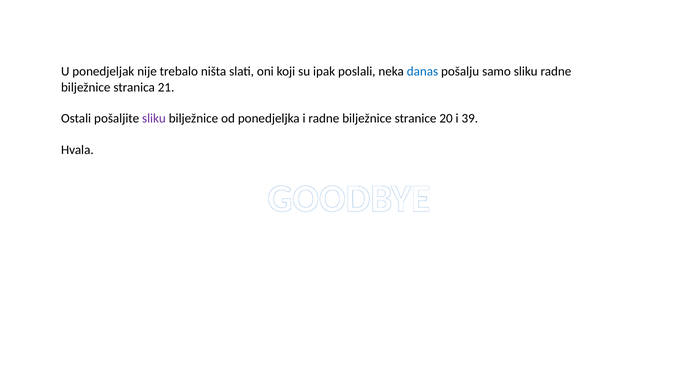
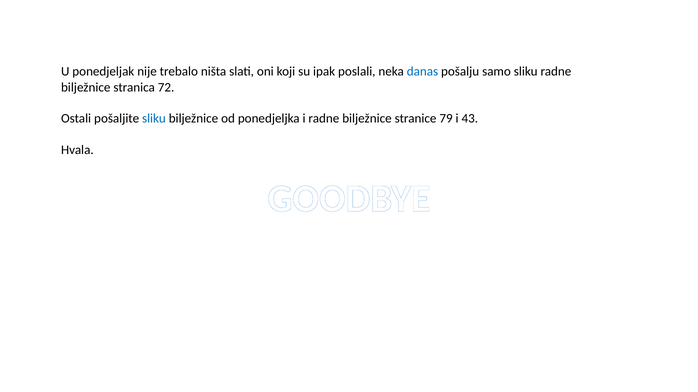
21: 21 -> 72
sliku at (154, 119) colour: purple -> blue
20: 20 -> 79
39: 39 -> 43
